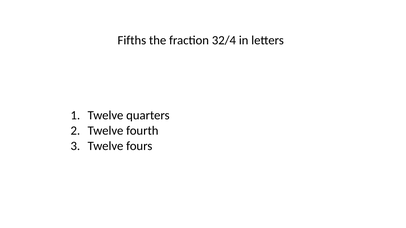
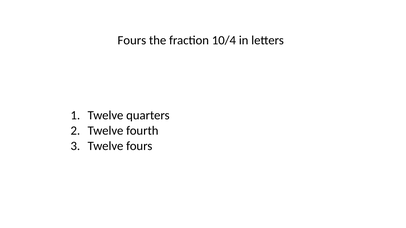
Fifths at (132, 40): Fifths -> Fours
32/4: 32/4 -> 10/4
